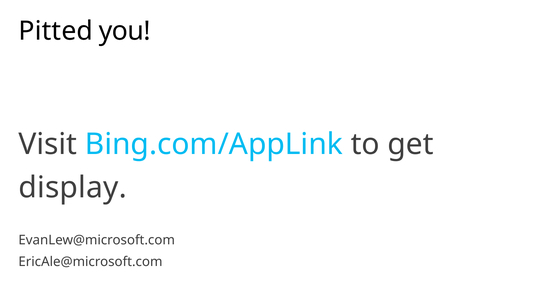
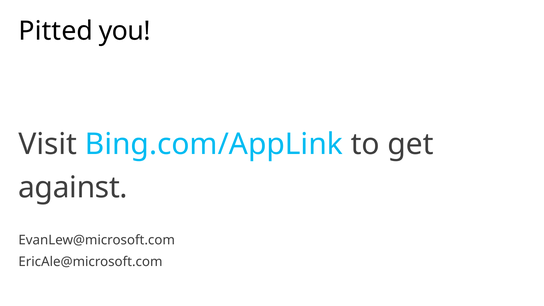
display: display -> against
